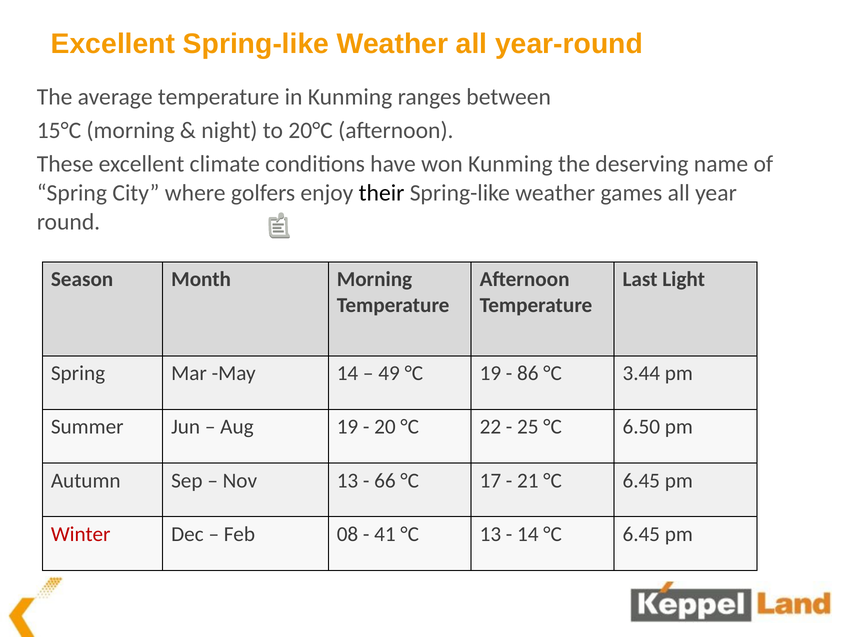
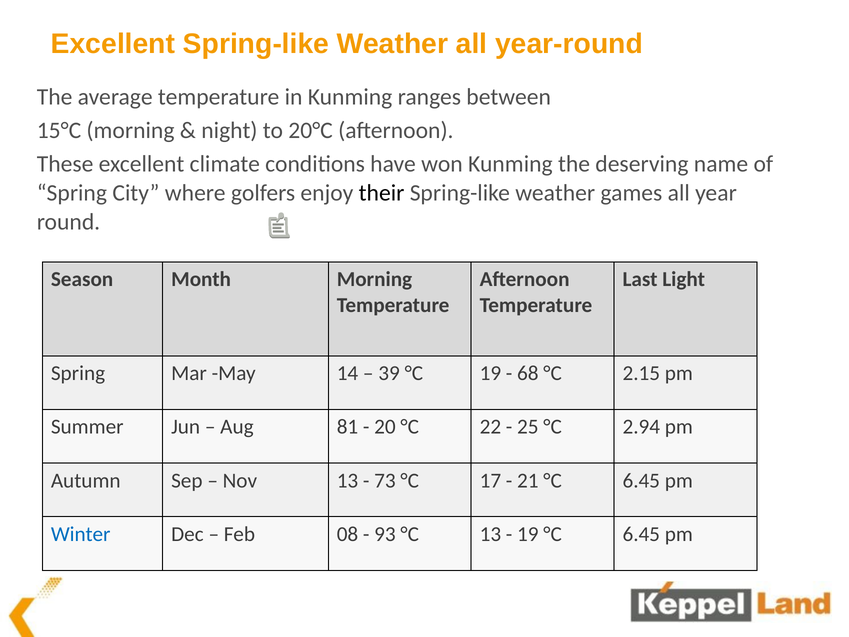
49: 49 -> 39
86: 86 -> 68
3.44: 3.44 -> 2.15
Aug 19: 19 -> 81
6.50: 6.50 -> 2.94
66: 66 -> 73
Winter colour: red -> blue
41: 41 -> 93
14 at (528, 534): 14 -> 19
